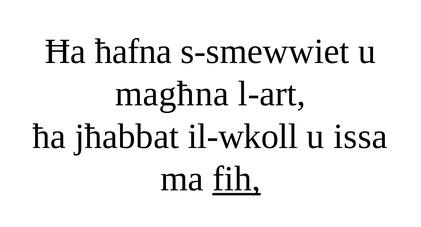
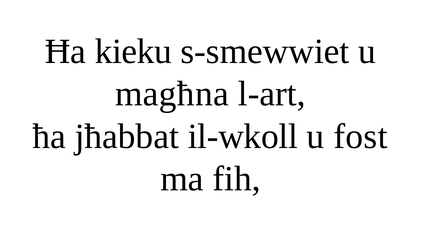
ħafna: ħafna -> kieku
issa: issa -> fost
fih underline: present -> none
